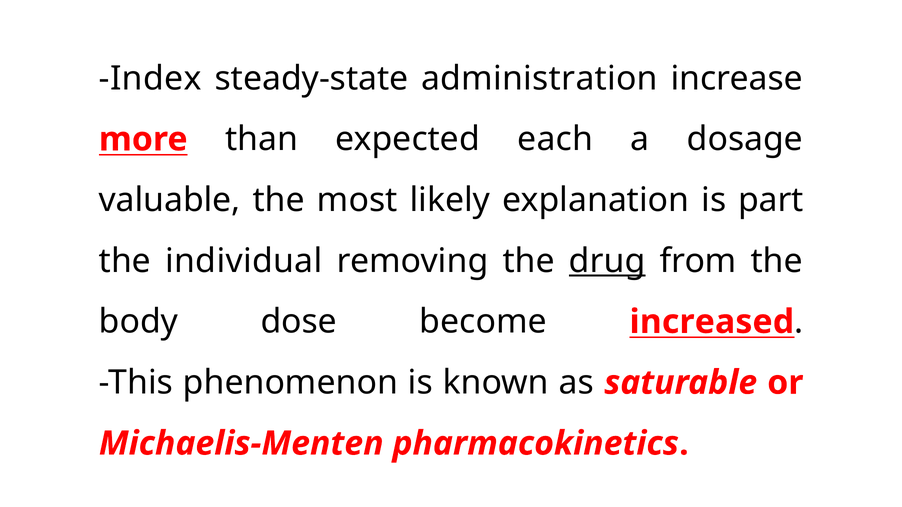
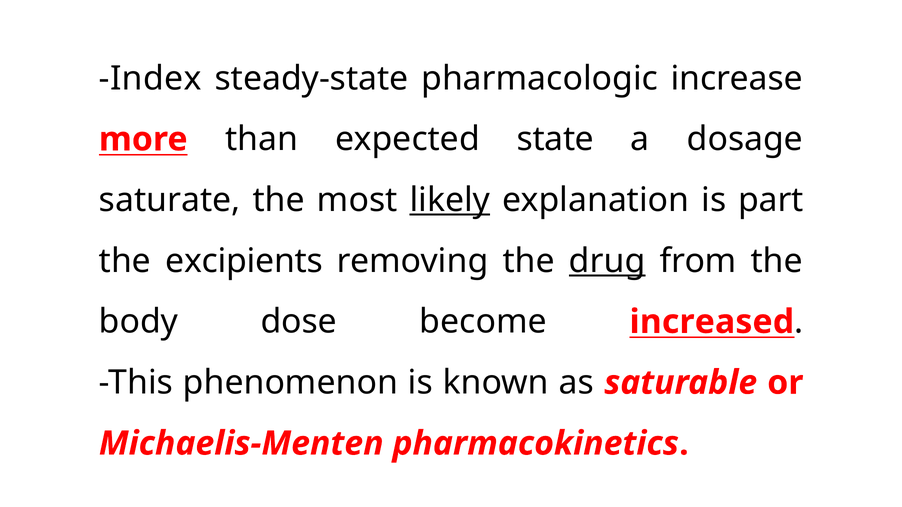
administration: administration -> pharmacologic
each: each -> state
valuable: valuable -> saturate
likely underline: none -> present
individual: individual -> excipients
